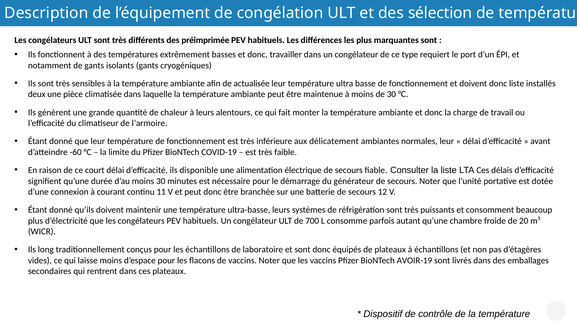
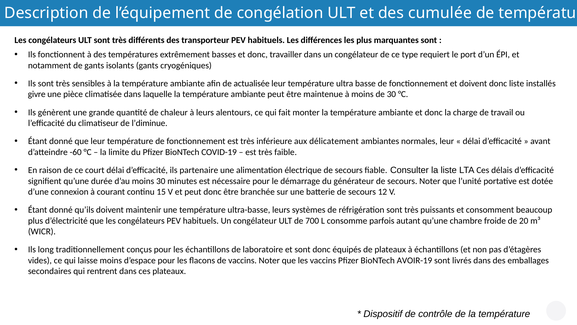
sélection: sélection -> cumulée
préimprimée: préimprimée -> transporteur
deux: deux -> givre
l’armoire: l’armoire -> l’diminue
disponible: disponible -> partenaire
11: 11 -> 15
